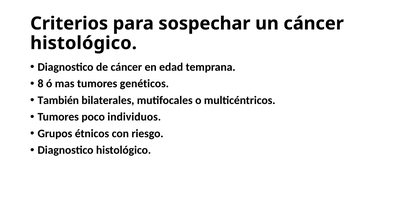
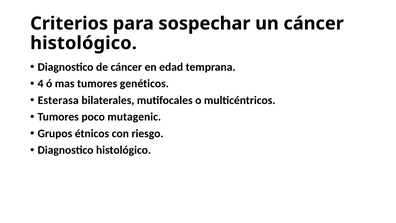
8: 8 -> 4
También: También -> Esterasa
individuos: individuos -> mutagenic
